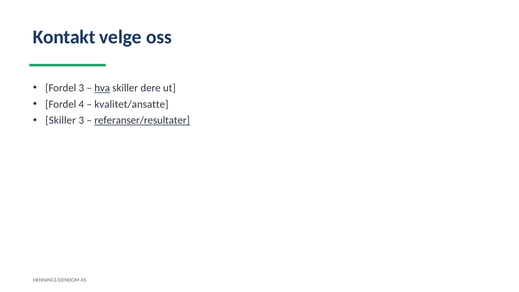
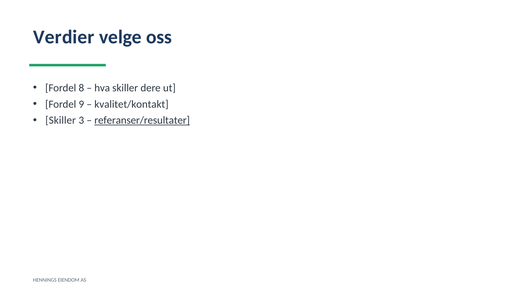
Kontakt: Kontakt -> Verdier
Fordel 3: 3 -> 8
hva underline: present -> none
4: 4 -> 9
kvalitet/ansatte: kvalitet/ansatte -> kvalitet/kontakt
